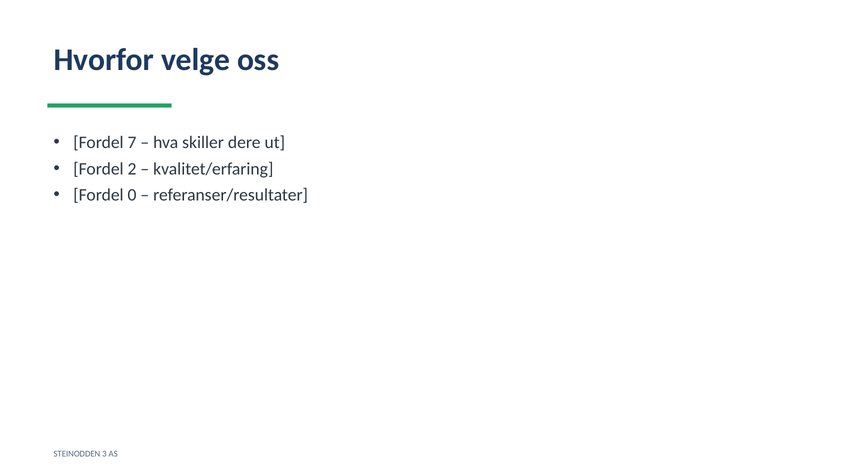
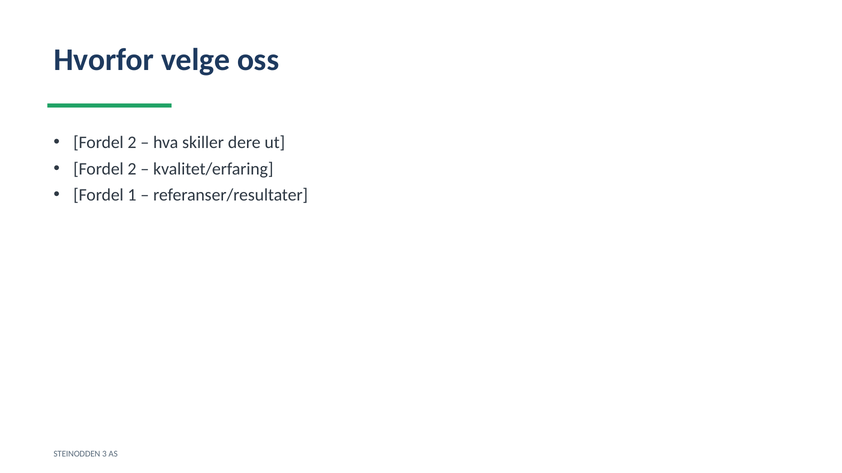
7 at (132, 143): 7 -> 2
0: 0 -> 1
